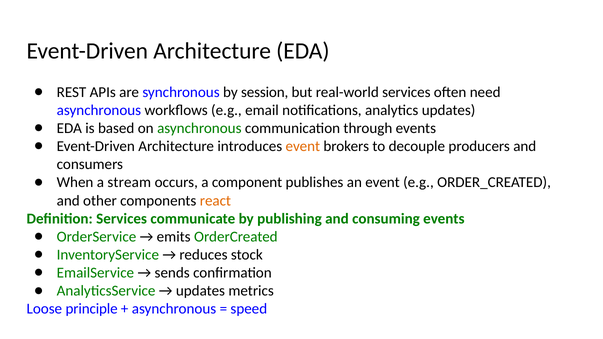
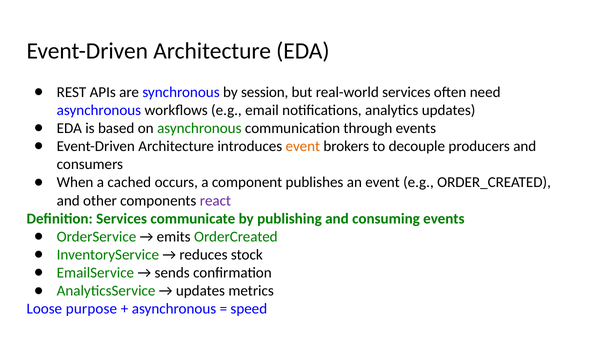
stream: stream -> cached
react colour: orange -> purple
principle: principle -> purpose
